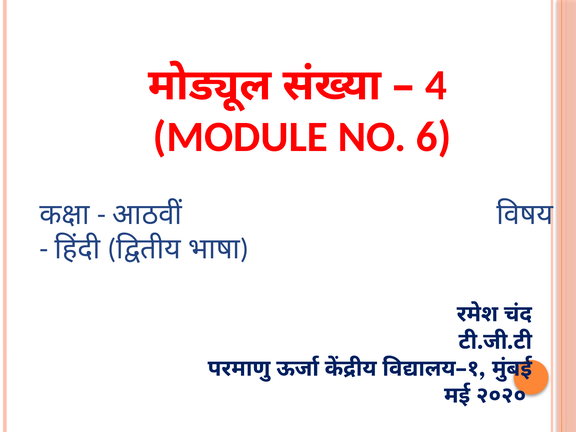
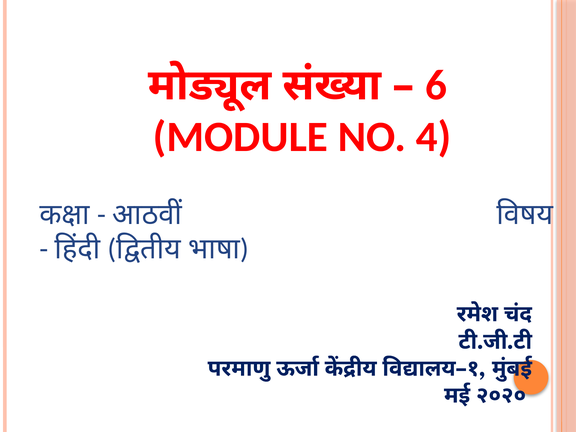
4: 4 -> 6
6: 6 -> 4
